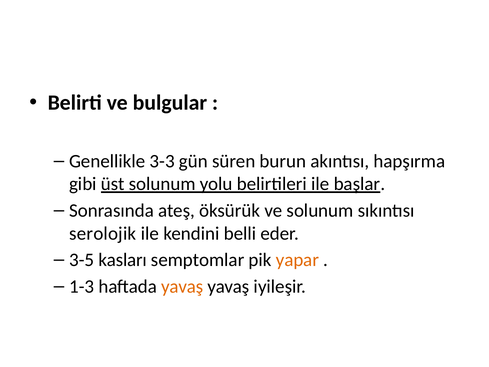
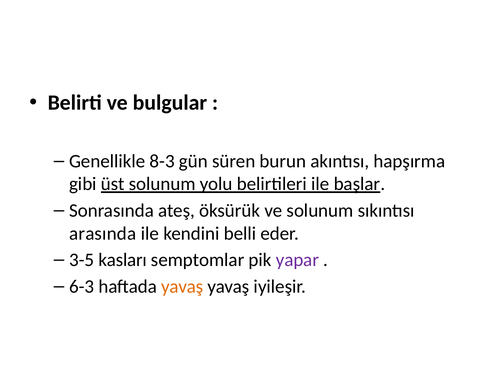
3-3: 3-3 -> 8-3
serolojik: serolojik -> arasında
yapar colour: orange -> purple
1-3: 1-3 -> 6-3
